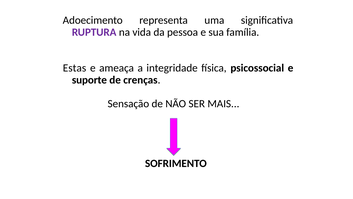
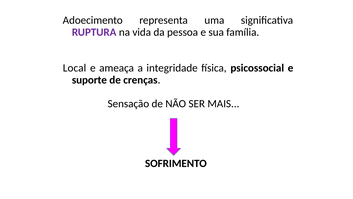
Estas: Estas -> Local
